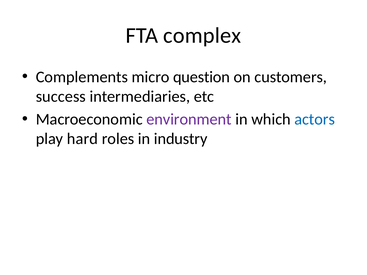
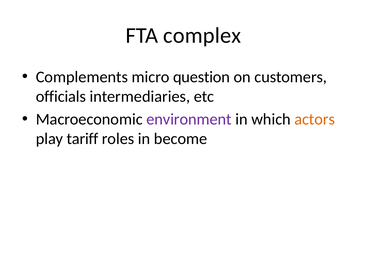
success: success -> officials
actors colour: blue -> orange
hard: hard -> tariff
industry: industry -> become
